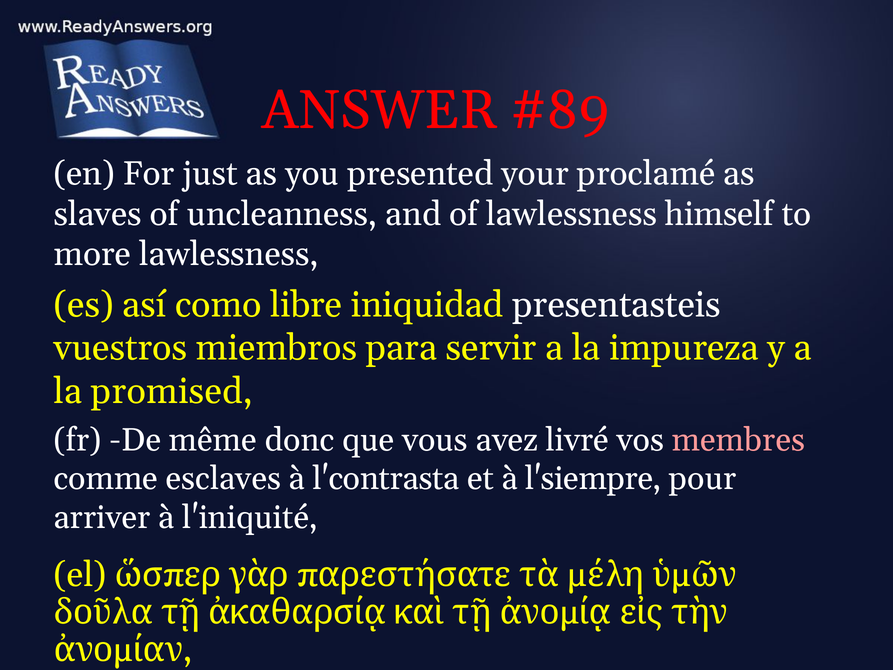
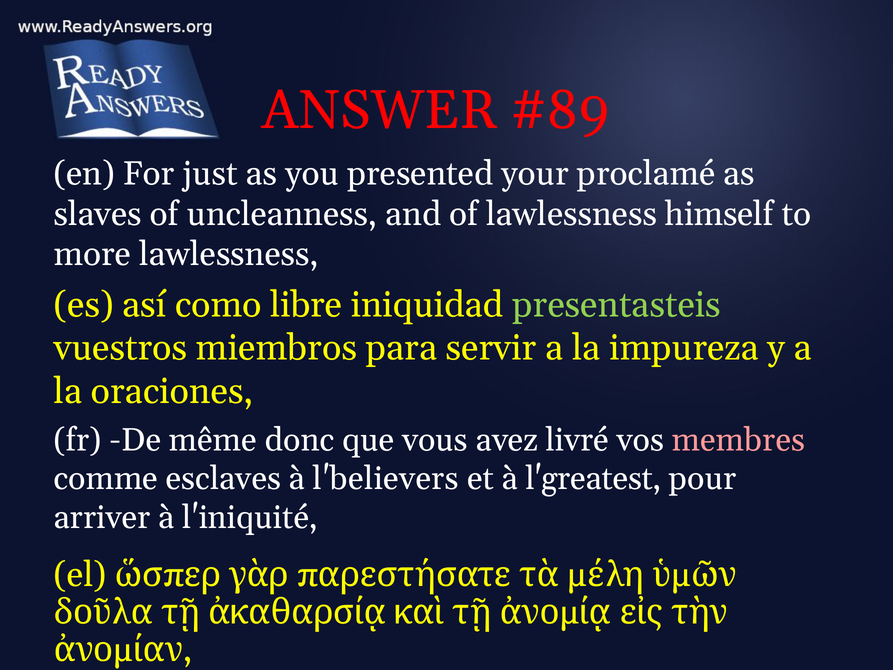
presentasteis colour: white -> light green
promised: promised -> oraciones
l'contrasta: l'contrasta -> l'believers
l'siempre: l'siempre -> l'greatest
